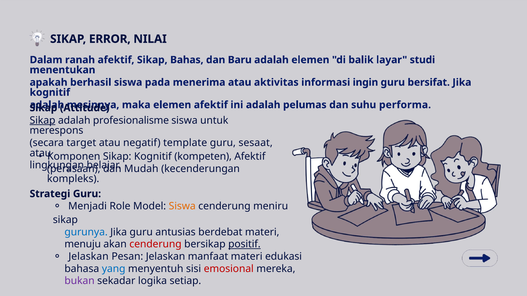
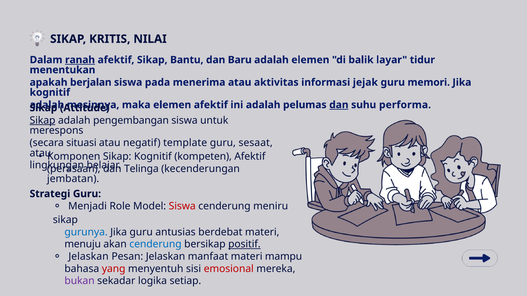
ERROR: ERROR -> KRITIS
ranah underline: none -> present
Bahas: Bahas -> Bantu
studi: studi -> tidur
berhasil: berhasil -> berjalan
ingin: ingin -> jejak
bersifat: bersifat -> memori
dan at (339, 105) underline: none -> present
profesionalisme: profesionalisme -> pengembangan
target: target -> situasi
Mudah: Mudah -> Telinga
kompleks: kompleks -> jembatan
Siswa at (182, 206) colour: orange -> red
cenderung at (155, 245) colour: red -> blue
edukasi: edukasi -> mampu
yang colour: blue -> red
